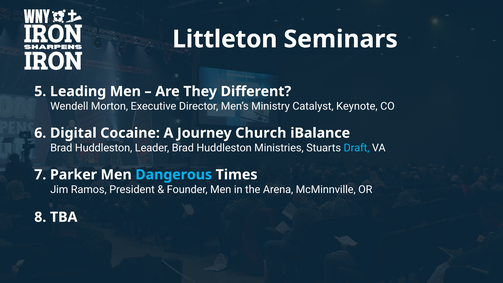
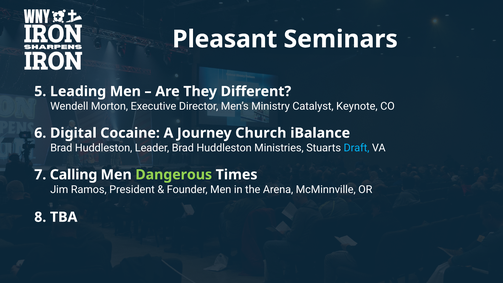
Littleton: Littleton -> Pleasant
Parker: Parker -> Calling
Dangerous colour: light blue -> light green
